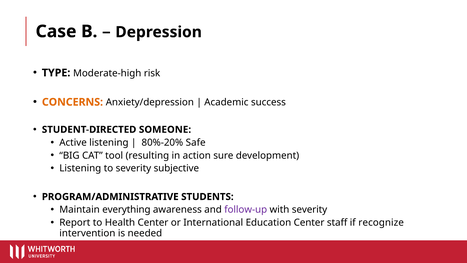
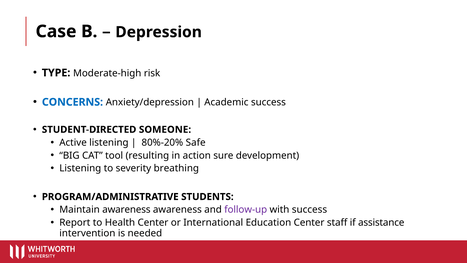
CONCERNS colour: orange -> blue
subjective: subjective -> breathing
Maintain everything: everything -> awareness
with severity: severity -> success
recognize: recognize -> assistance
